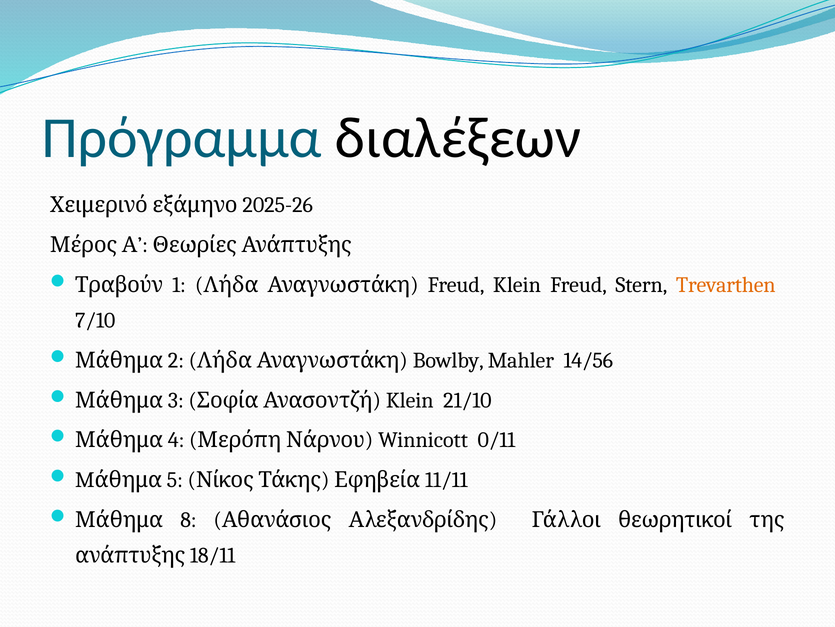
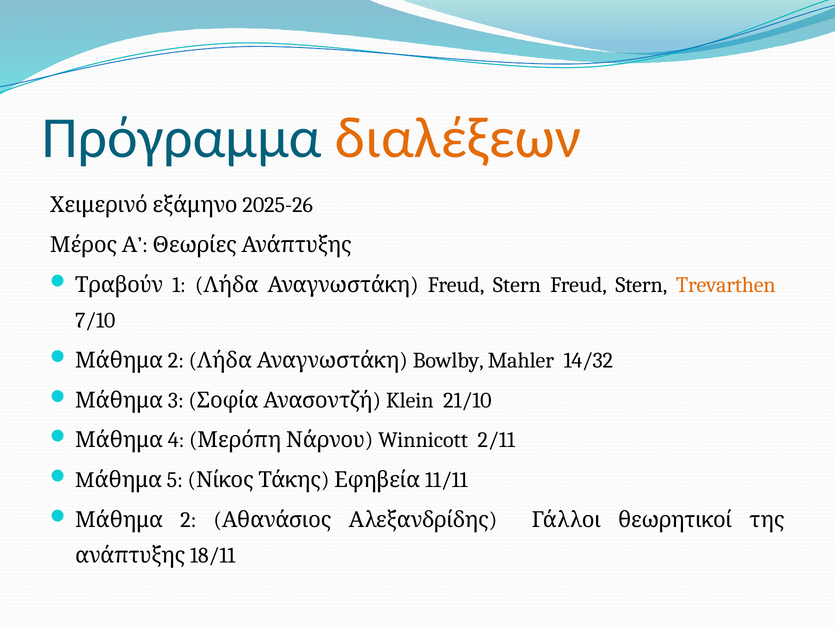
διαλέξεων colour: black -> orange
Klein at (517, 284): Klein -> Stern
14/56: 14/56 -> 14/32
0/11: 0/11 -> 2/11
8 at (188, 519): 8 -> 2
